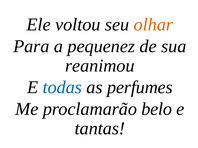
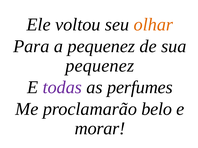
reanimou at (100, 66): reanimou -> pequenez
todas colour: blue -> purple
tantas: tantas -> morar
